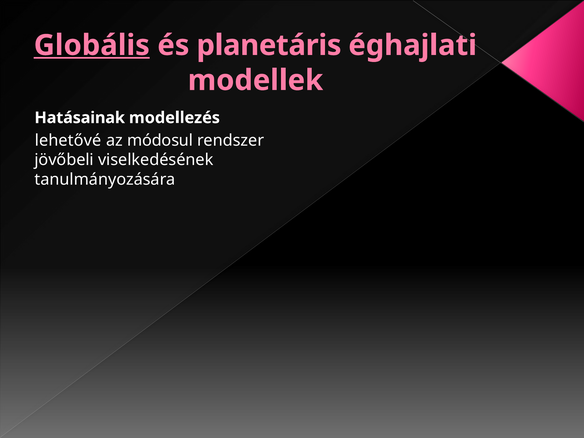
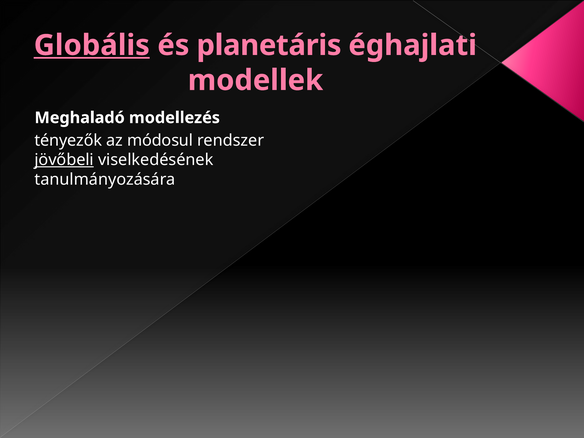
Hatásainak: Hatásainak -> Meghaladó
lehetővé: lehetővé -> tényezők
jövőbeli underline: none -> present
